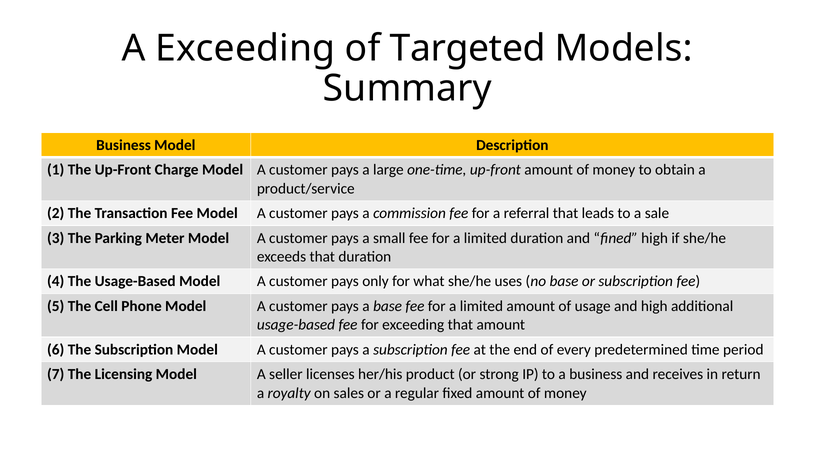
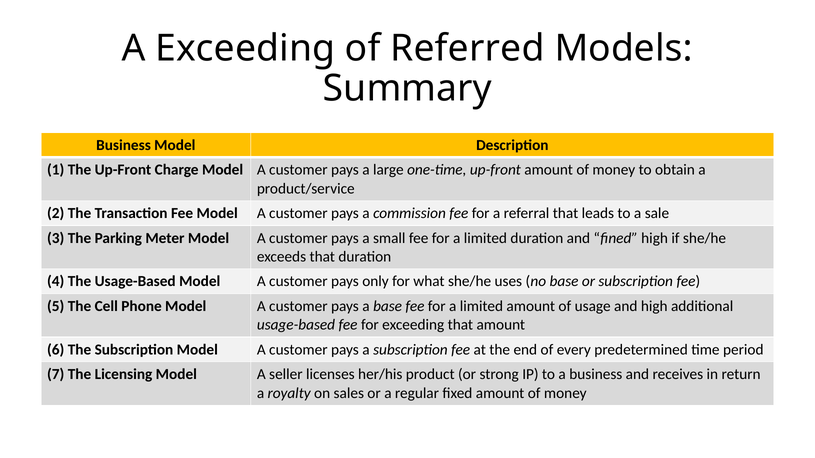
Targeted: Targeted -> Referred
